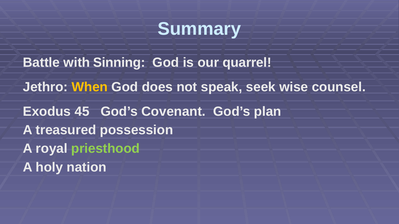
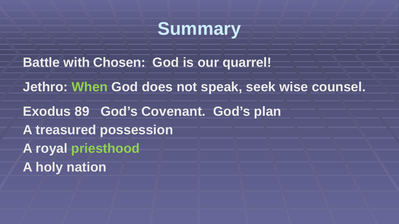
Sinning: Sinning -> Chosen
When colour: yellow -> light green
45: 45 -> 89
